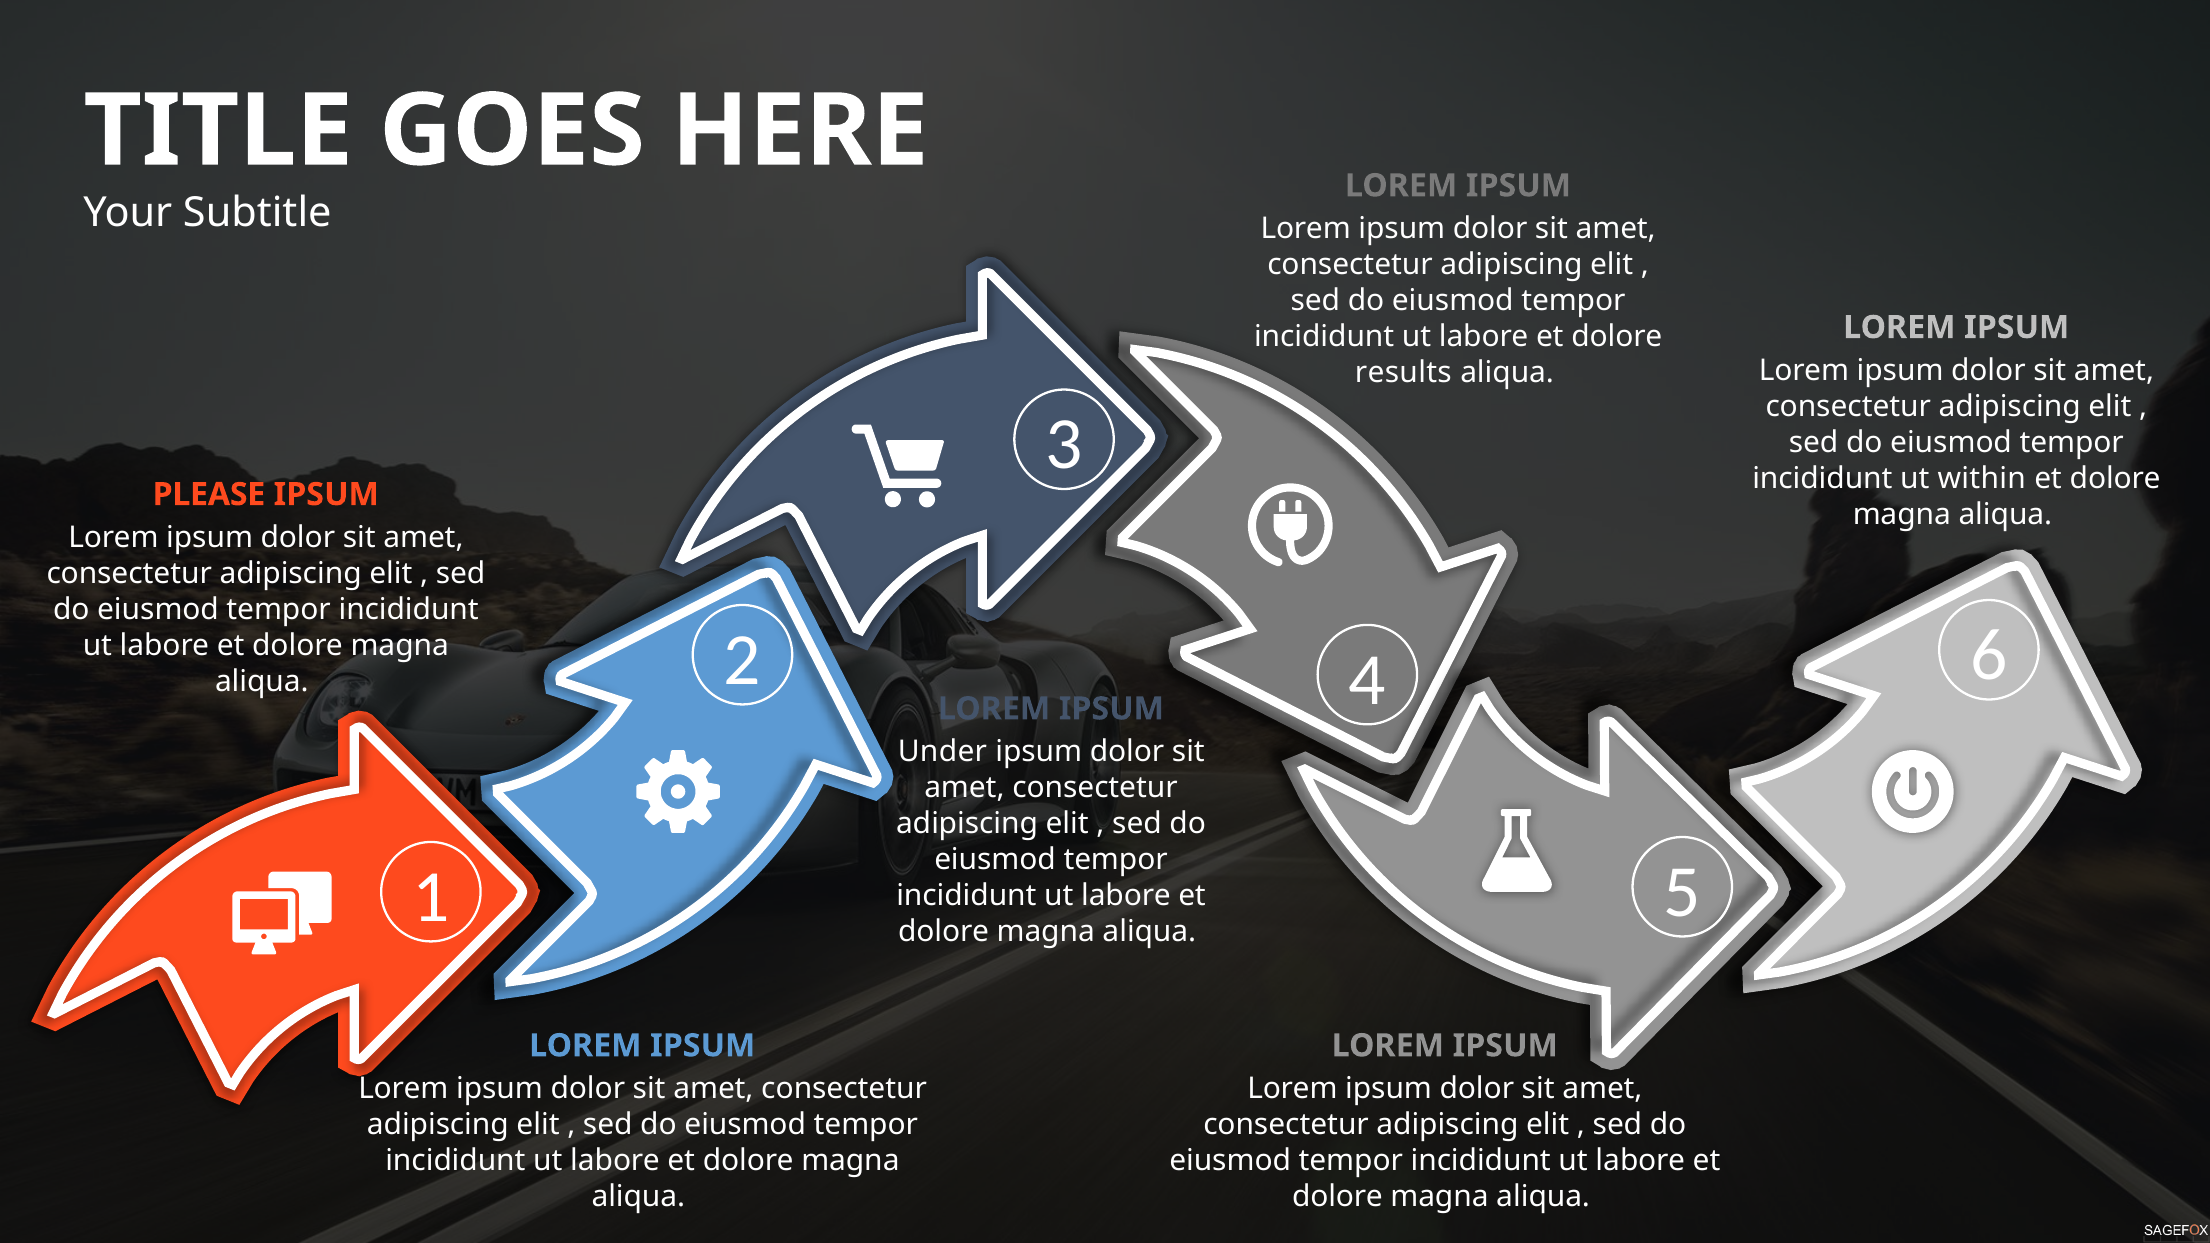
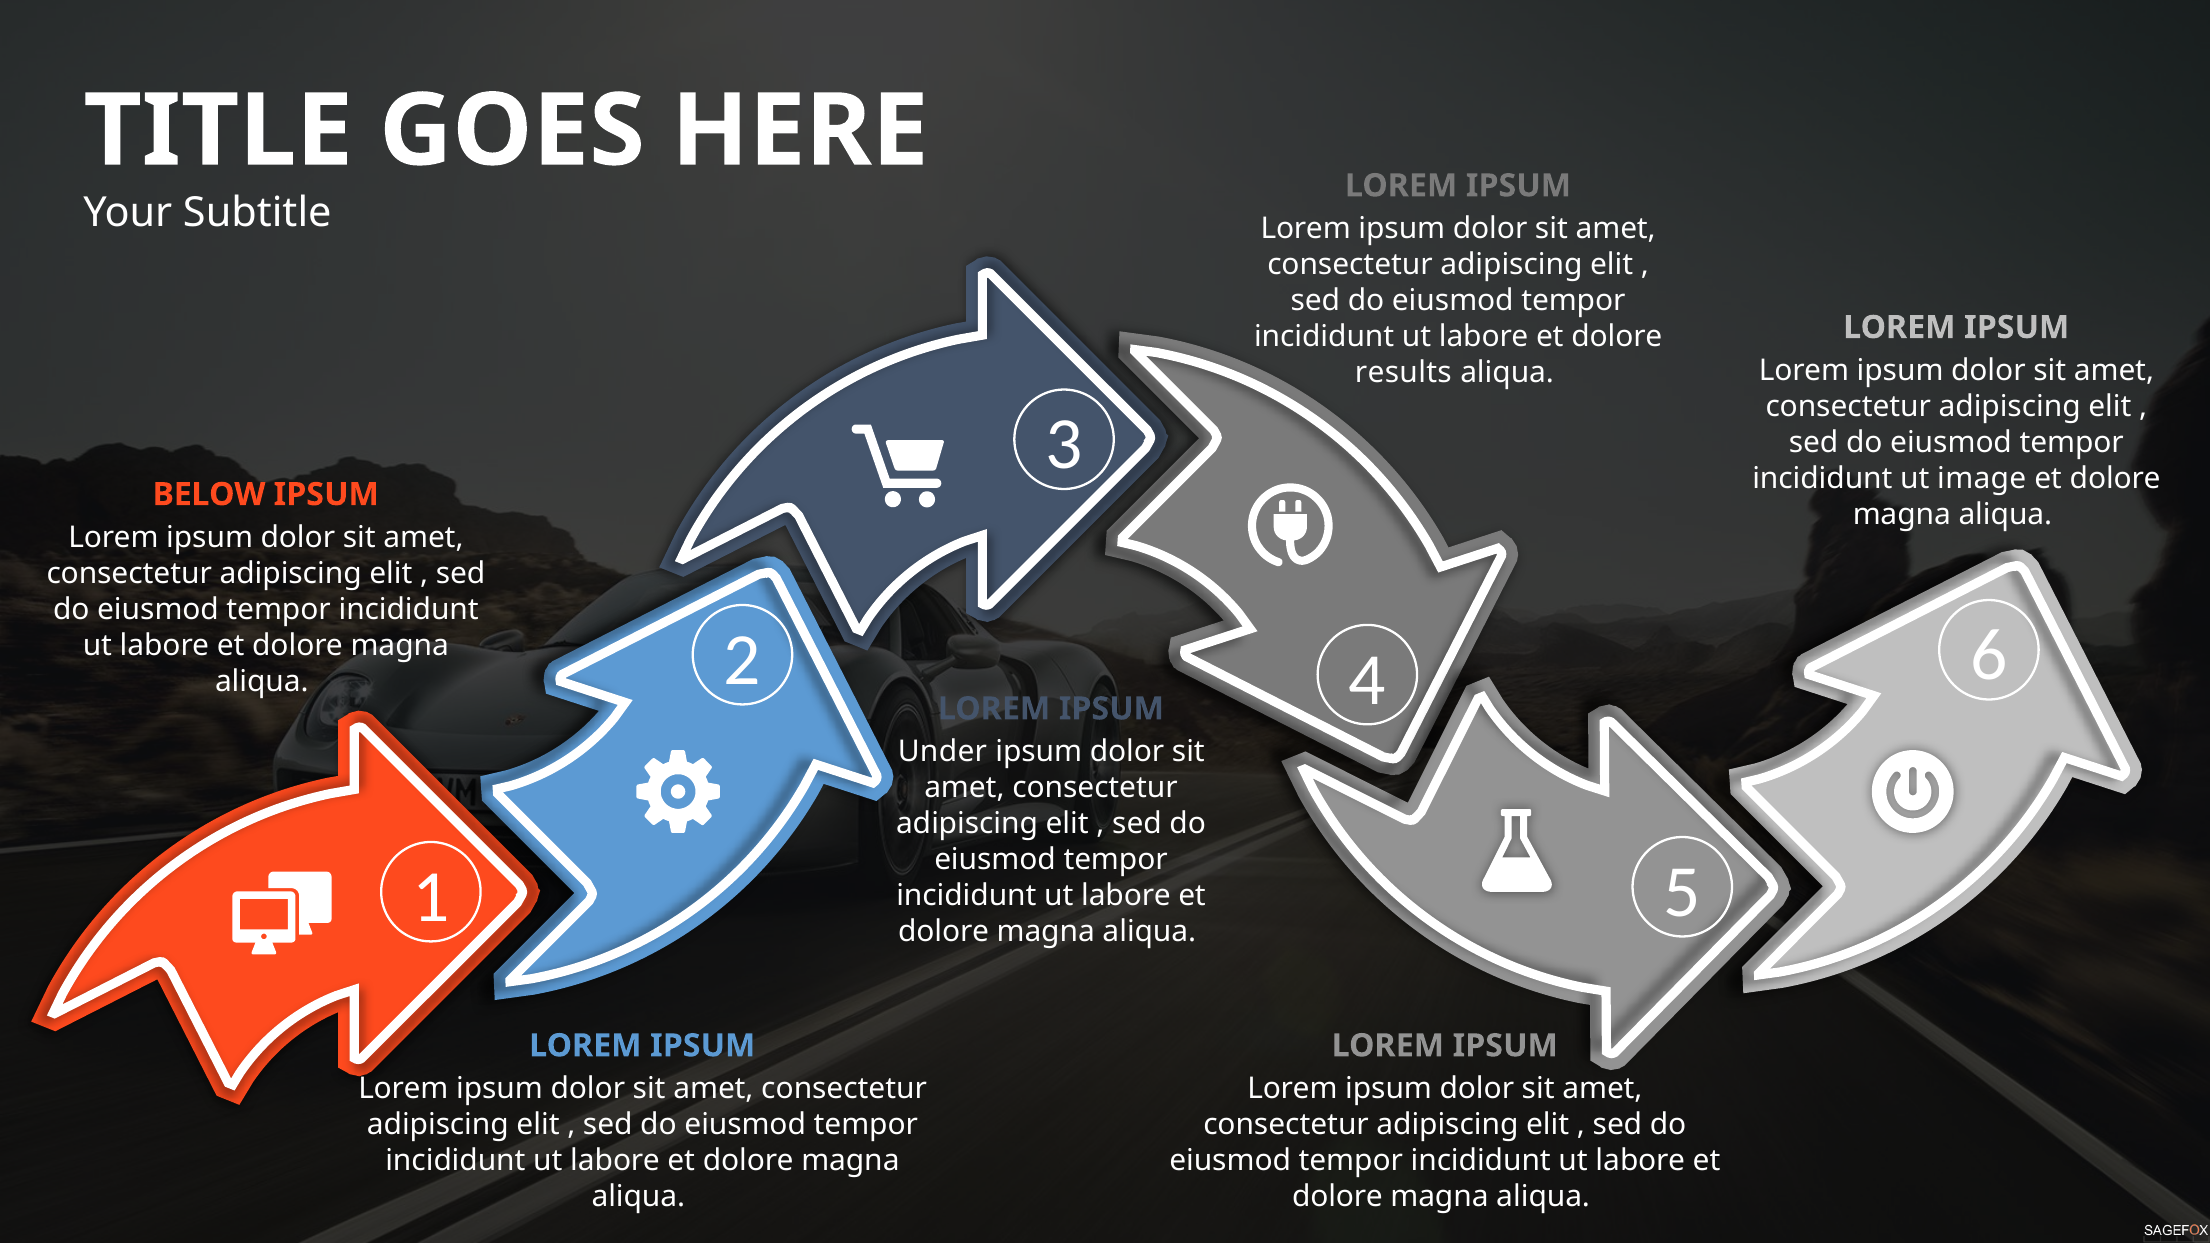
within: within -> image
PLEASE: PLEASE -> BELOW
